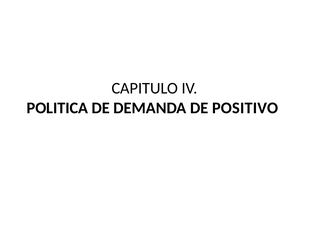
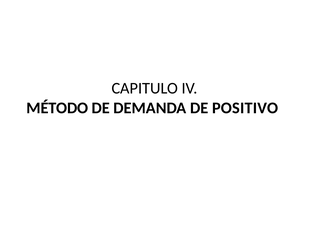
POLITICA: POLITICA -> MÉTODO
